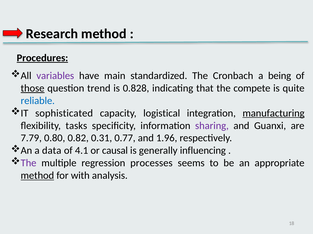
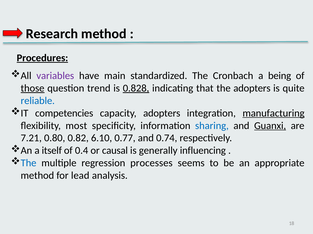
0.828 underline: none -> present
the compete: compete -> adopters
sophisticated: sophisticated -> competencies
capacity logistical: logistical -> adopters
tasks: tasks -> most
sharing colour: purple -> blue
Guanxi underline: none -> present
7.79: 7.79 -> 7.21
0.31: 0.31 -> 6.10
1.96: 1.96 -> 0.74
data: data -> itself
4.1: 4.1 -> 0.4
The at (29, 164) colour: purple -> blue
method at (37, 176) underline: present -> none
with: with -> lead
